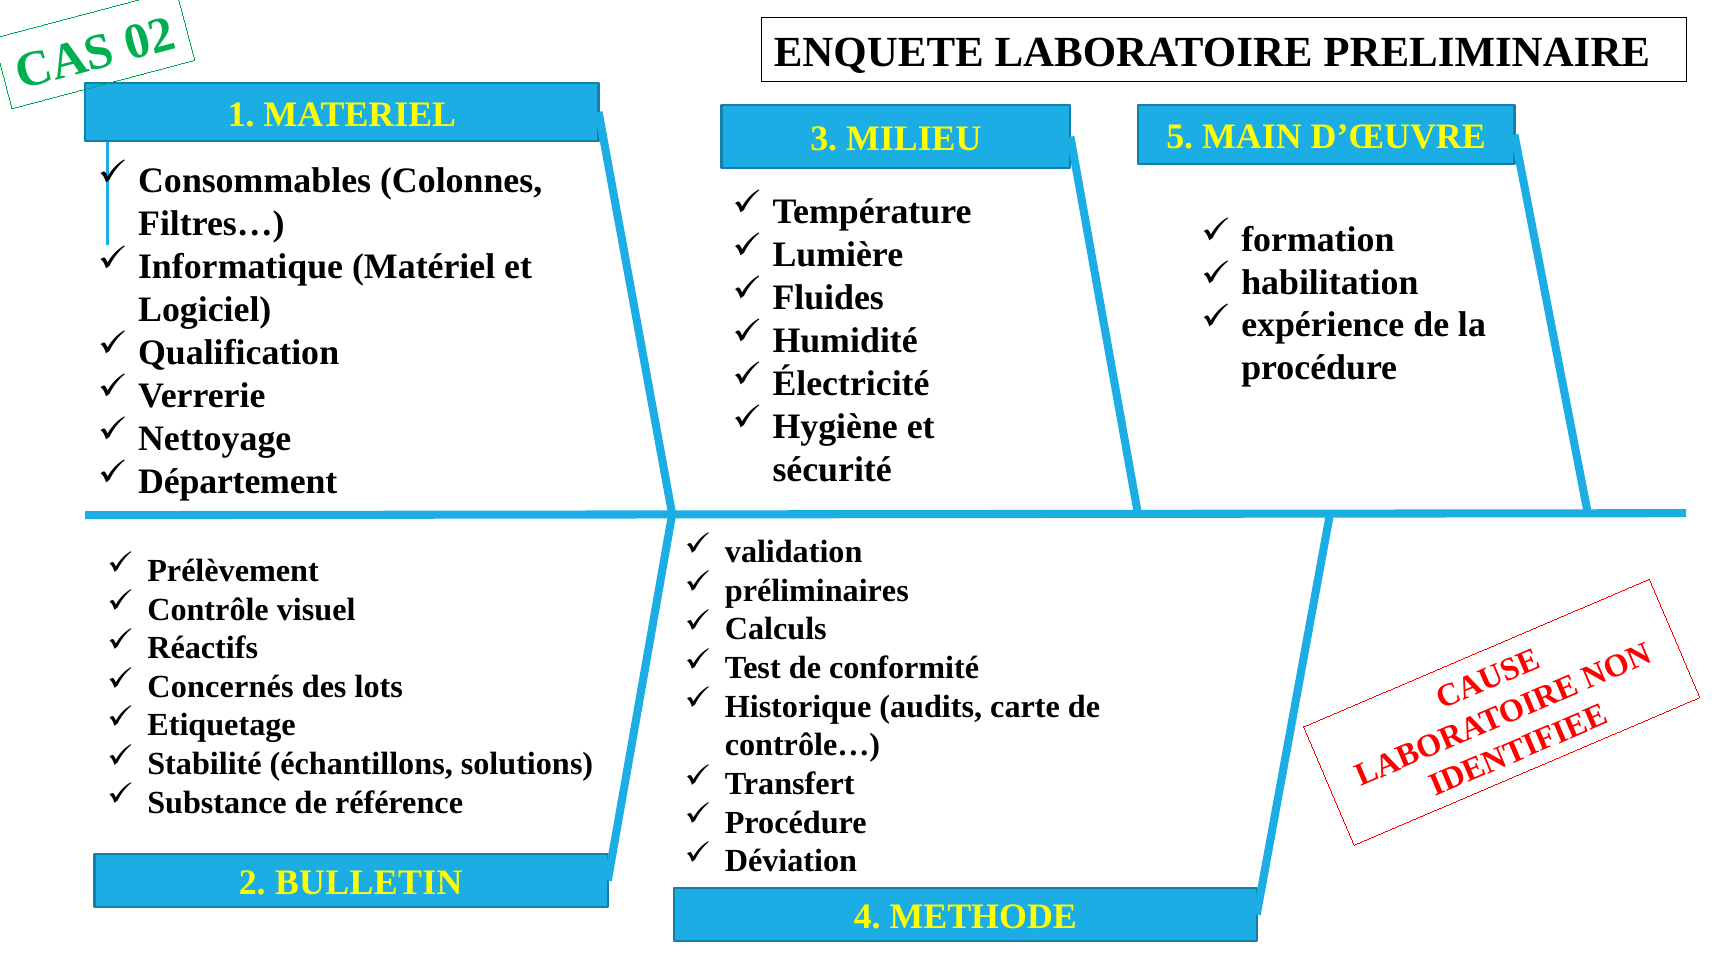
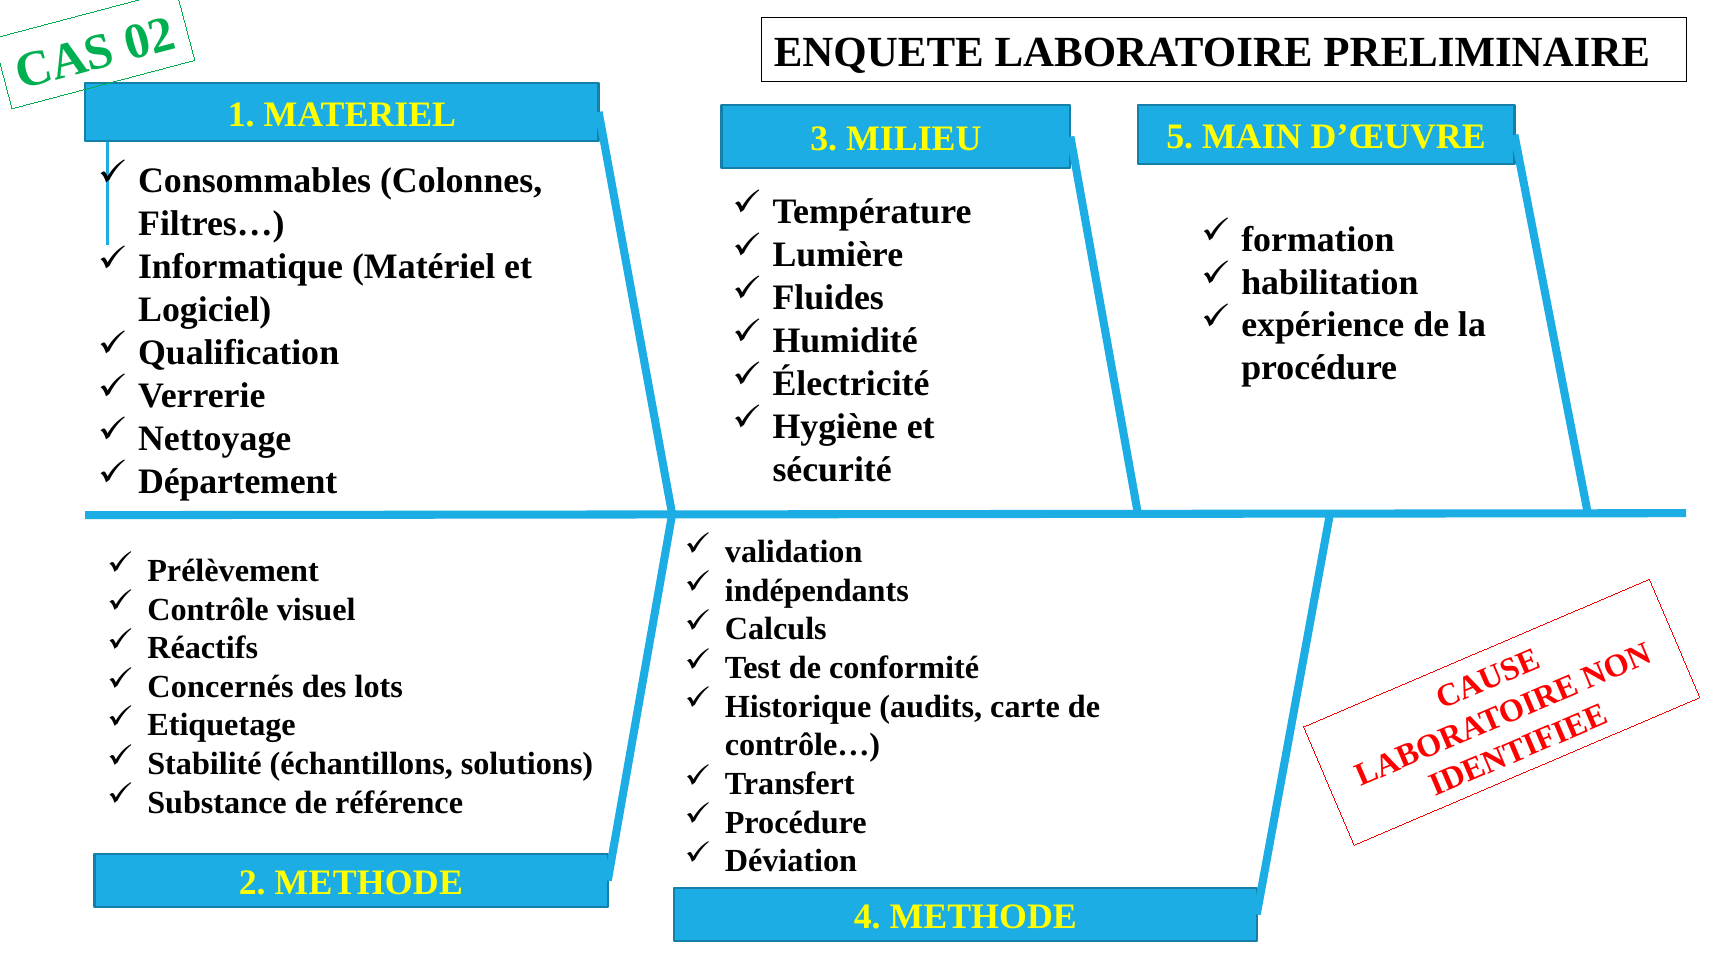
préliminaires: préliminaires -> indépendants
2 BULLETIN: BULLETIN -> METHODE
